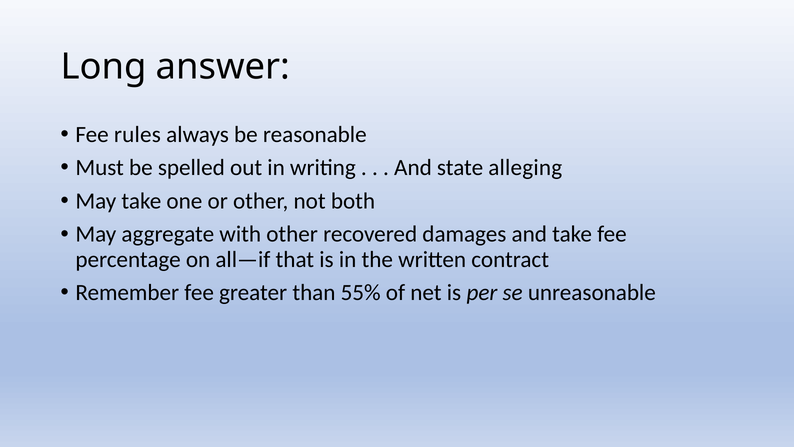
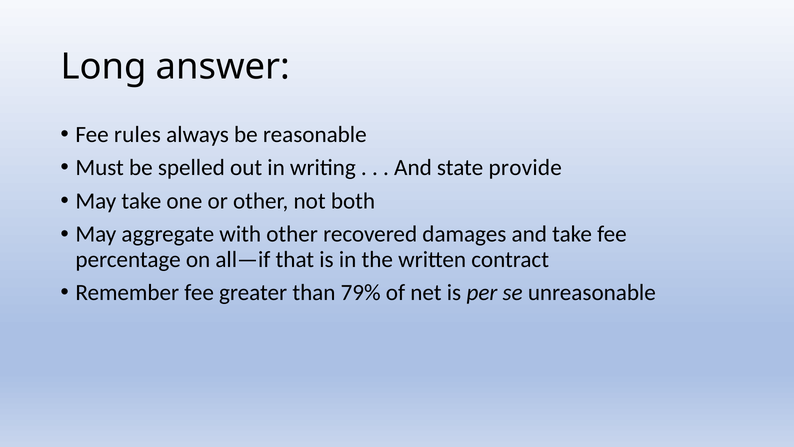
alleging: alleging -> provide
55%: 55% -> 79%
